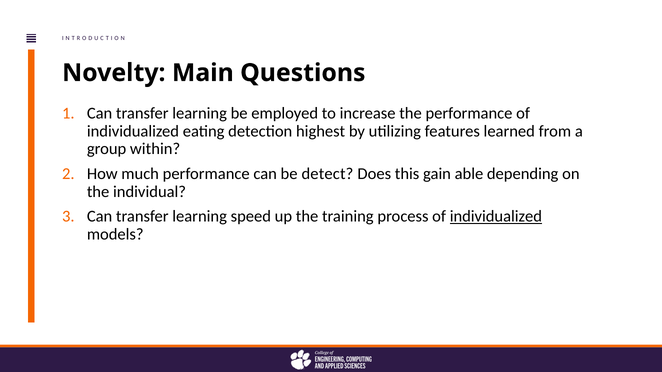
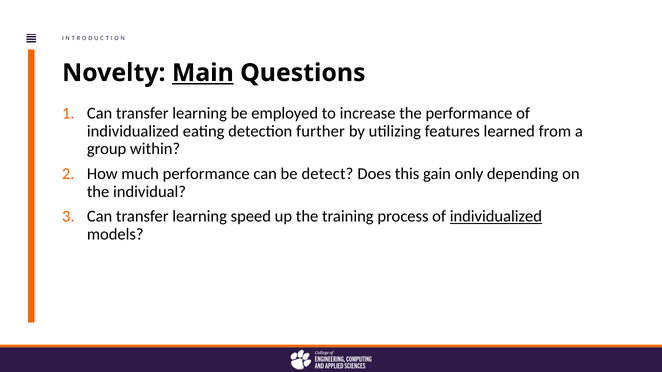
Main underline: none -> present
highest: highest -> further
able: able -> only
